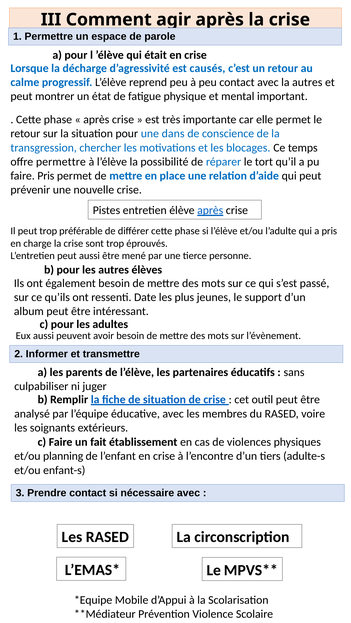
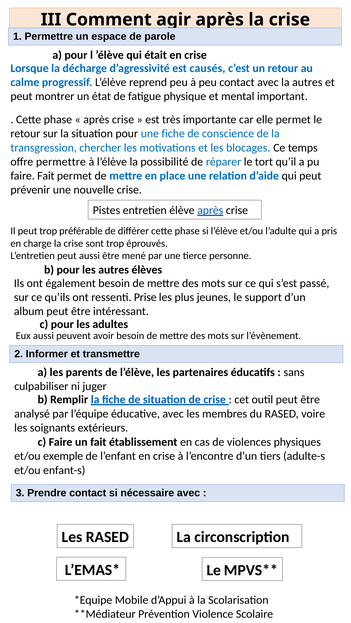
une dans: dans -> fiche
faire Pris: Pris -> Fait
Date: Date -> Prise
planning: planning -> exemple
